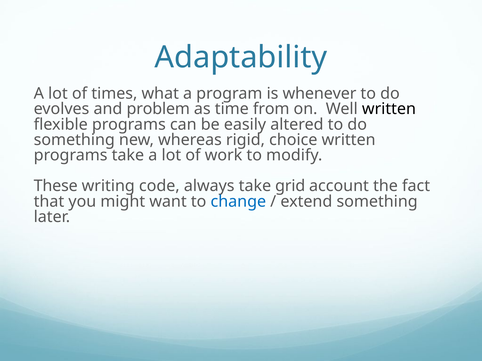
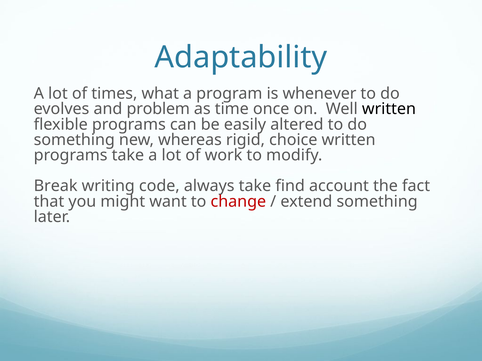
from: from -> once
These: These -> Break
grid: grid -> find
change colour: blue -> red
